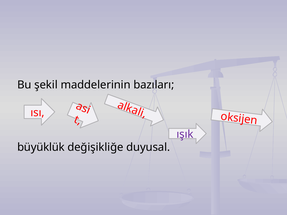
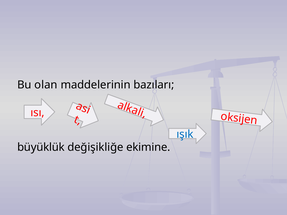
şekil: şekil -> olan
ışık colour: purple -> blue
duyusal: duyusal -> ekimine
